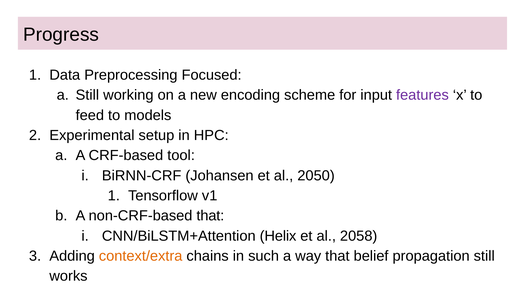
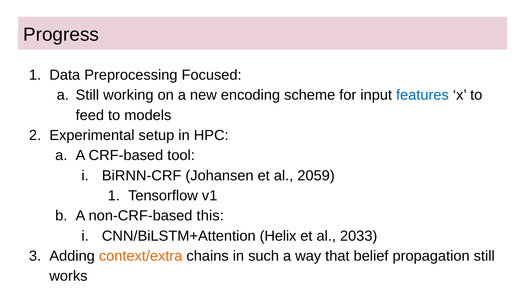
features colour: purple -> blue
2050: 2050 -> 2059
non-CRF-based that: that -> this
2058: 2058 -> 2033
